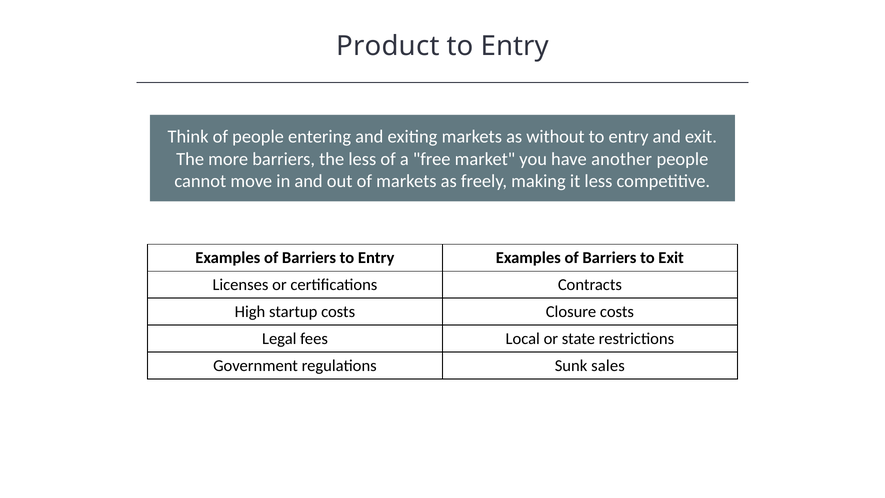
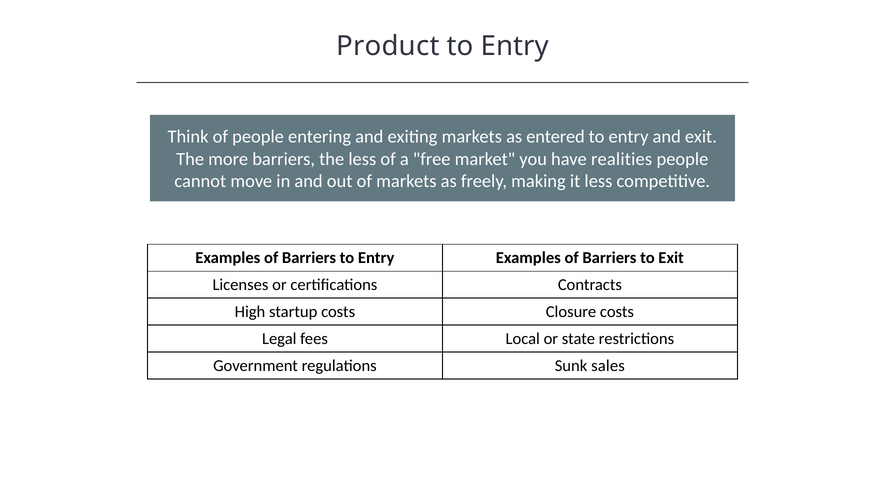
without: without -> entered
another: another -> realities
